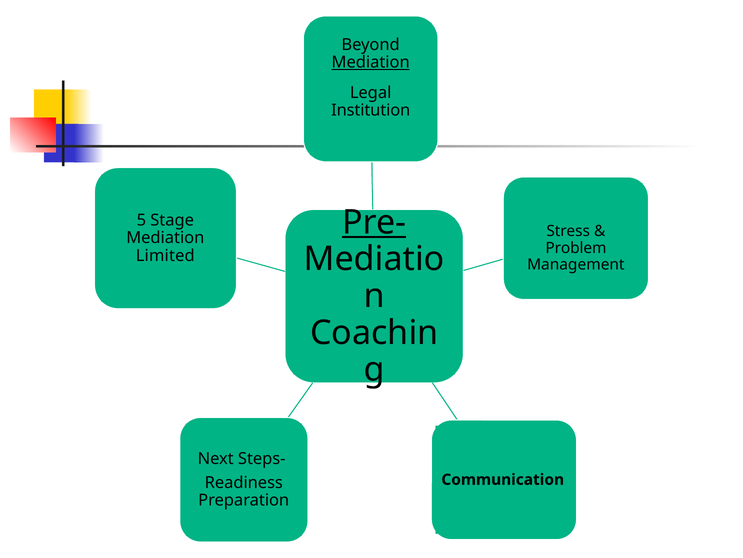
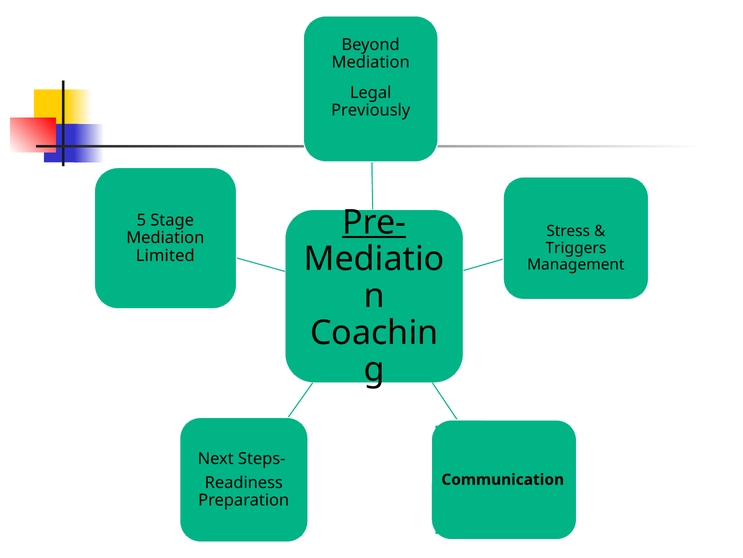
Mediation at (371, 62) underline: present -> none
Institution: Institution -> Previously
Problem: Problem -> Triggers
